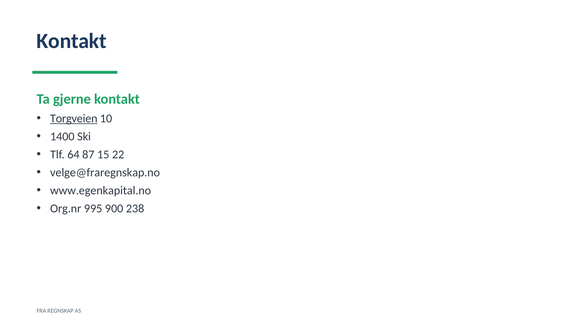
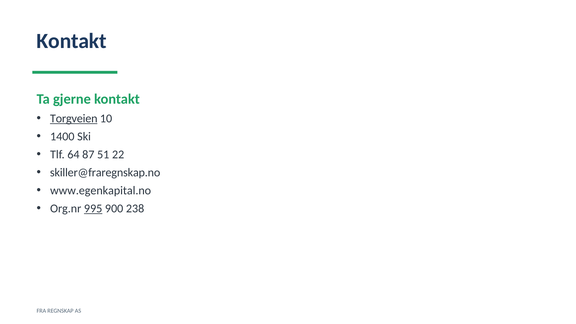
15: 15 -> 51
velge@fraregnskap.no: velge@fraregnskap.no -> skiller@fraregnskap.no
995 underline: none -> present
